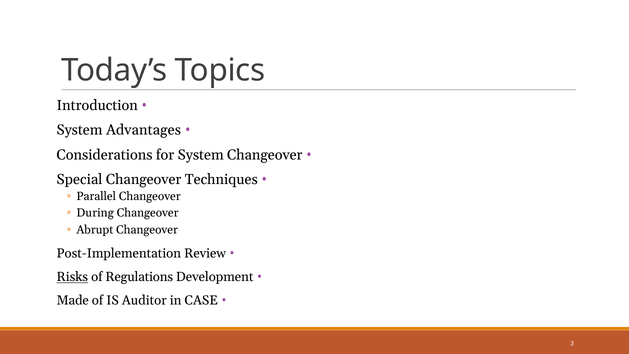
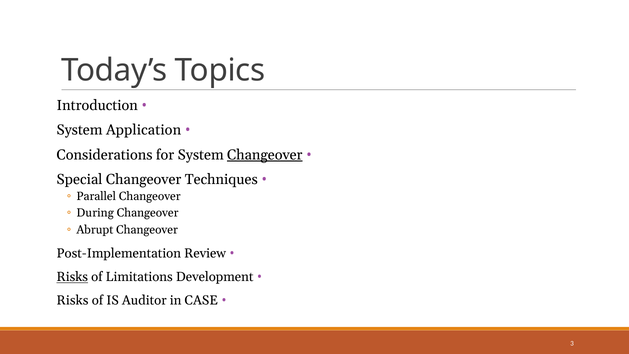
Advantages: Advantages -> Application
Changeover at (265, 155) underline: none -> present
Regulations: Regulations -> Limitations
Made at (73, 300): Made -> Risks
